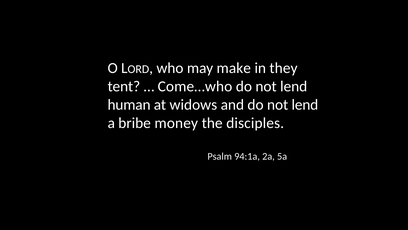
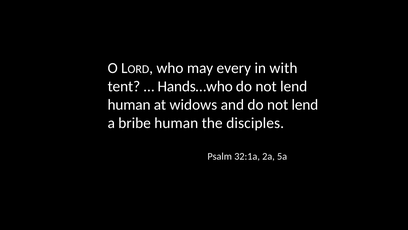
make: make -> every
they: they -> with
Come…who: Come…who -> Hands…who
bribe money: money -> human
94:1a: 94:1a -> 32:1a
